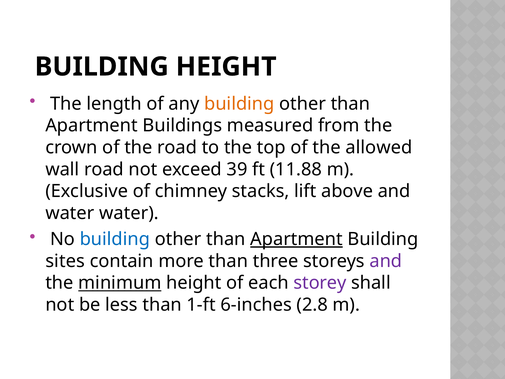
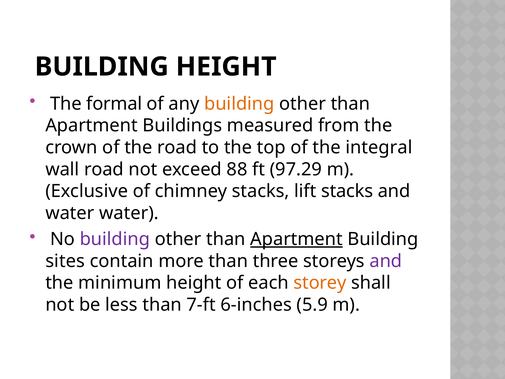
length: length -> formal
allowed: allowed -> integral
39: 39 -> 88
11.88: 11.88 -> 97.29
lift above: above -> stacks
building at (115, 239) colour: blue -> purple
minimum underline: present -> none
storey colour: purple -> orange
1-ft: 1-ft -> 7-ft
2.8: 2.8 -> 5.9
